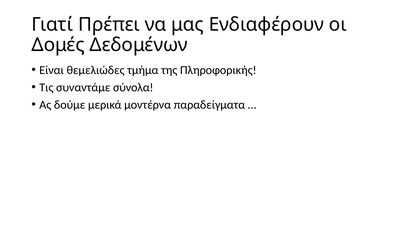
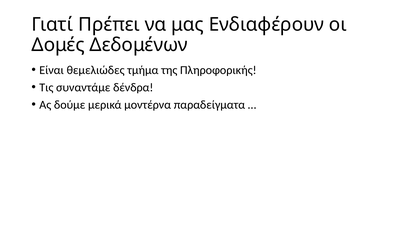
σύνολα: σύνολα -> δένδρα
